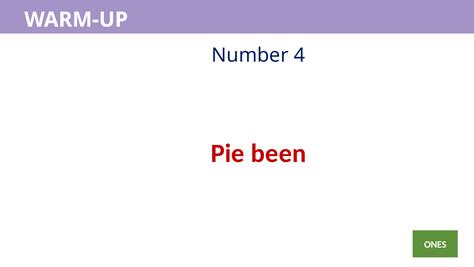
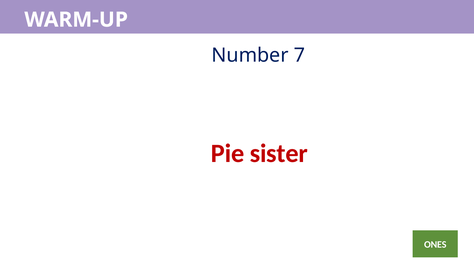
4: 4 -> 7
been: been -> sister
